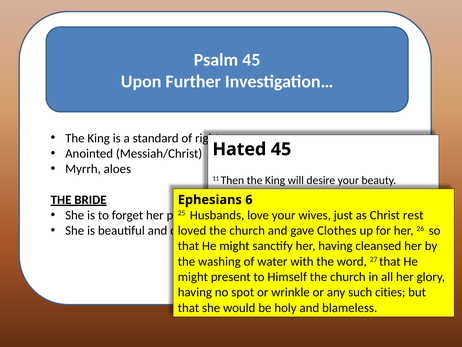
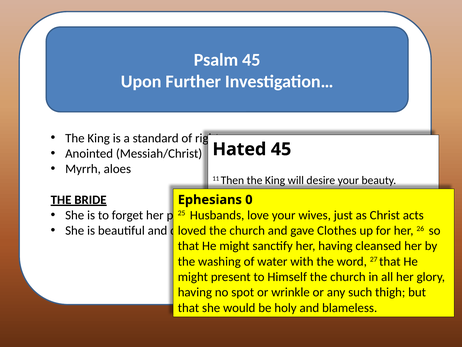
6: 6 -> 0
rest: rest -> acts
cities: cities -> thigh
